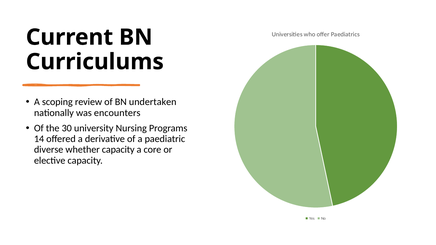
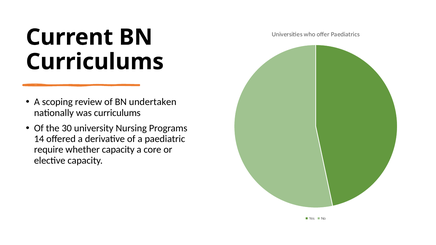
was encounters: encounters -> curriculums
diverse: diverse -> require
